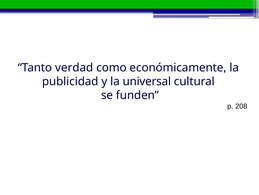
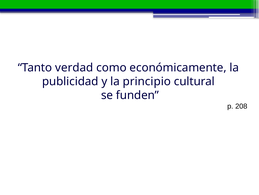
universal: universal -> principio
